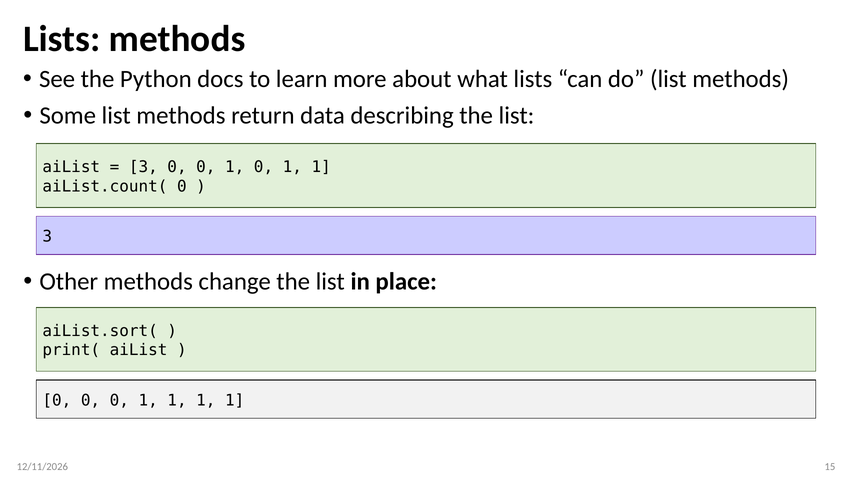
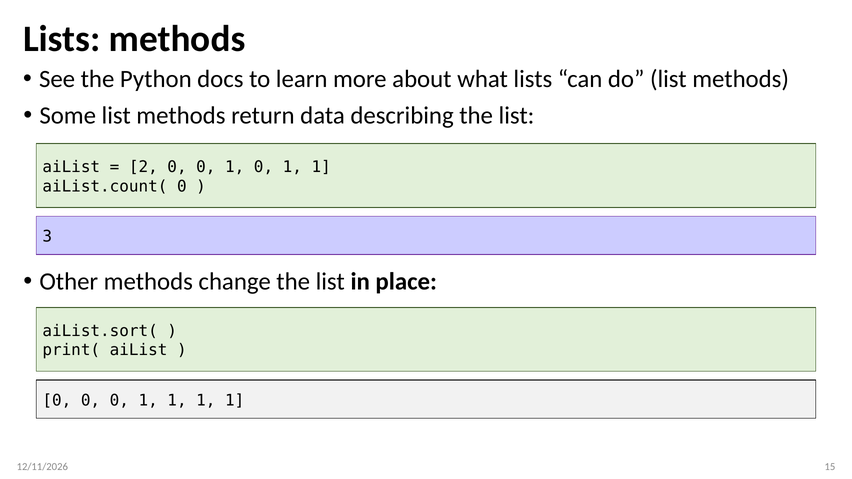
3 at (143, 167): 3 -> 2
